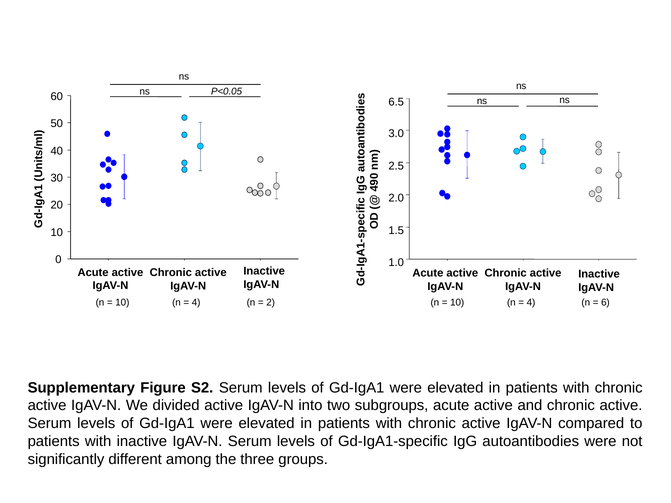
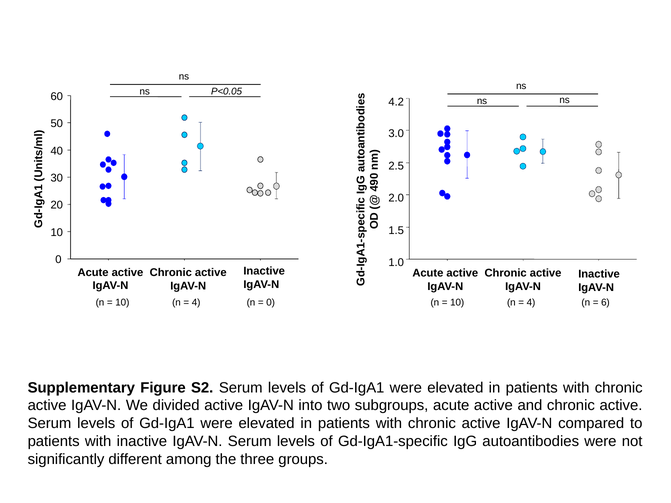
6.5: 6.5 -> 4.2
2 at (271, 303): 2 -> 0
